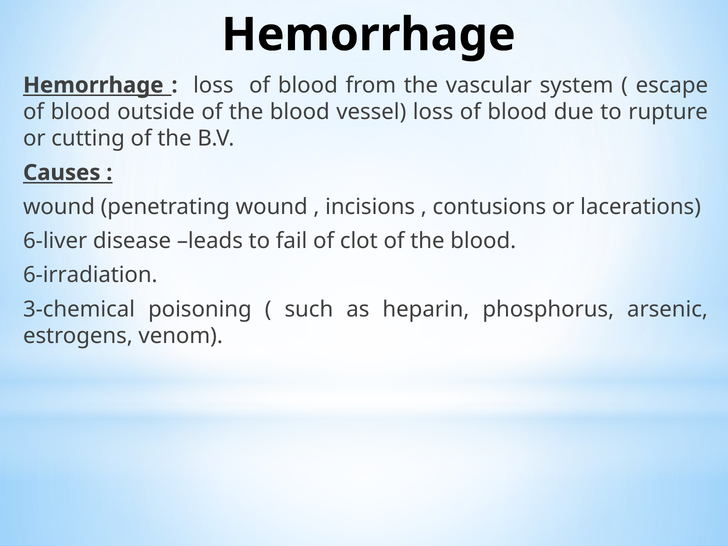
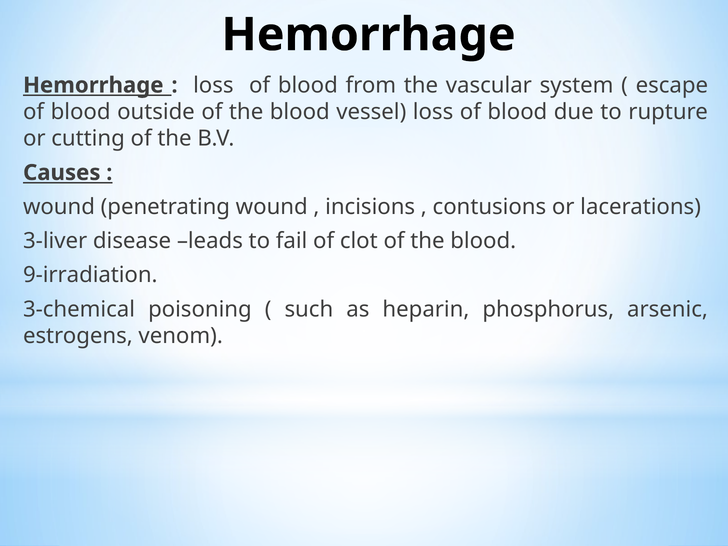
6-liver: 6-liver -> 3-liver
6-irradiation: 6-irradiation -> 9-irradiation
